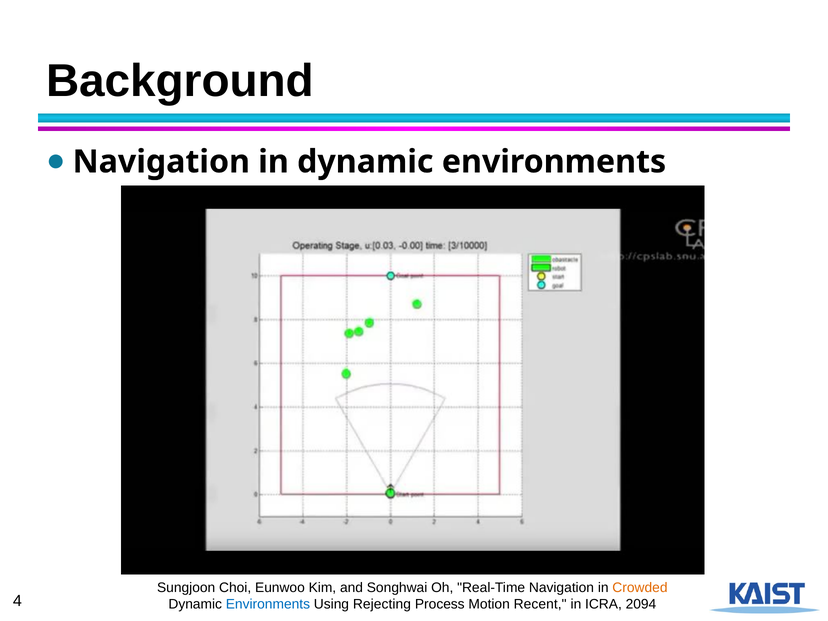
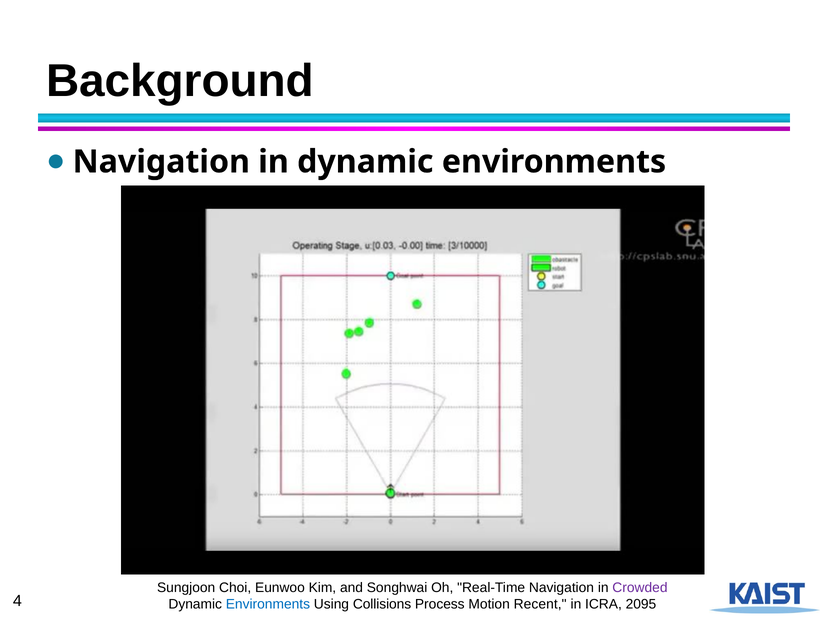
Crowded colour: orange -> purple
Rejecting: Rejecting -> Collisions
2094: 2094 -> 2095
